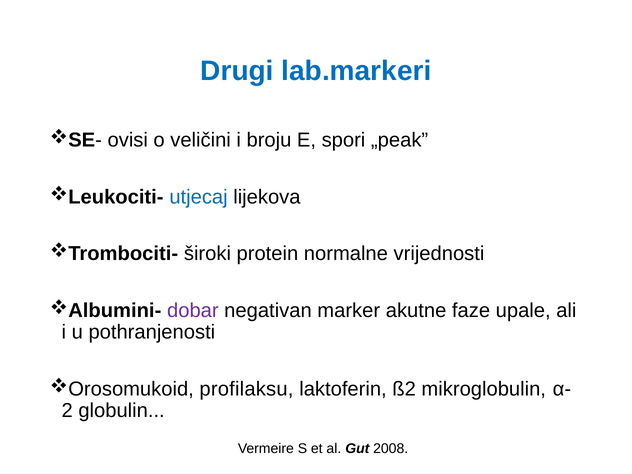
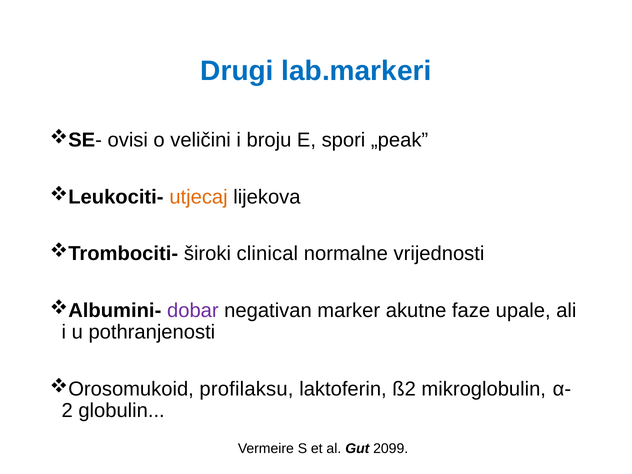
utjecaj colour: blue -> orange
protein: protein -> clinical
2008: 2008 -> 2099
